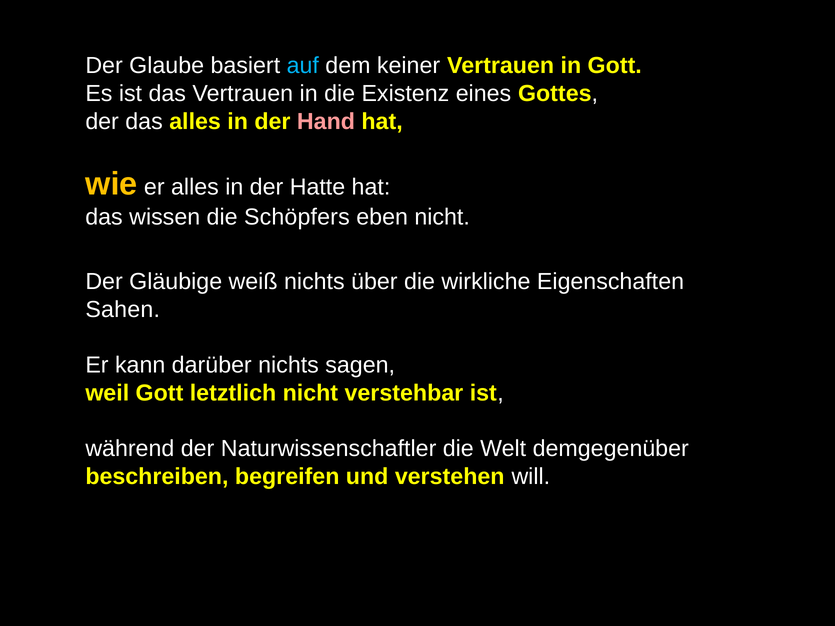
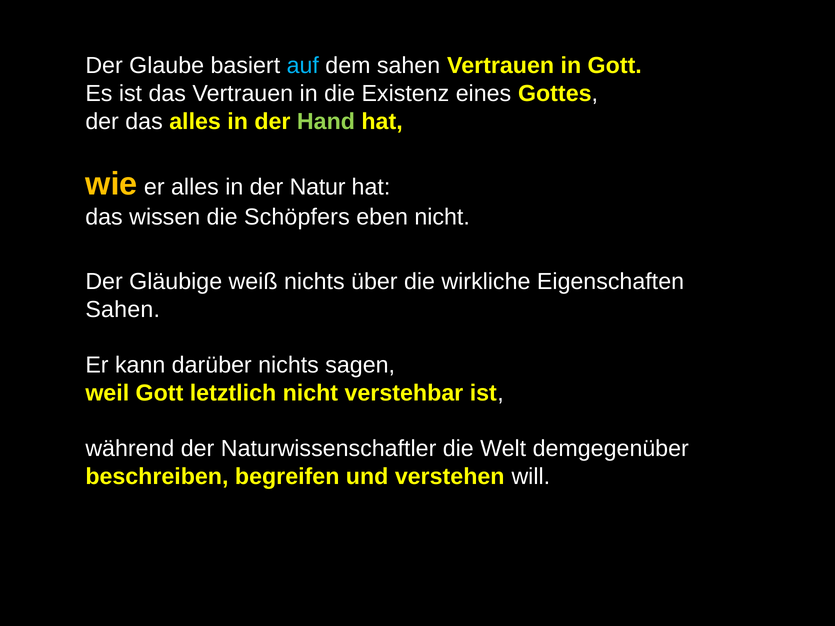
dem keiner: keiner -> sahen
Hand colour: pink -> light green
Hatte: Hatte -> Natur
